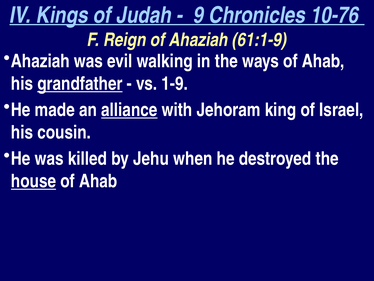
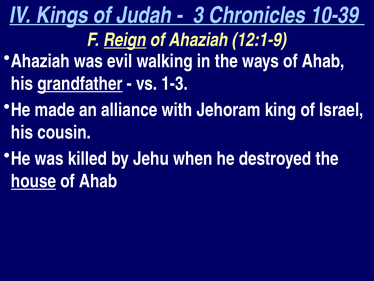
9: 9 -> 3
10-76: 10-76 -> 10-39
Reign underline: none -> present
61:1-9: 61:1-9 -> 12:1-9
1-9: 1-9 -> 1-3
alliance underline: present -> none
